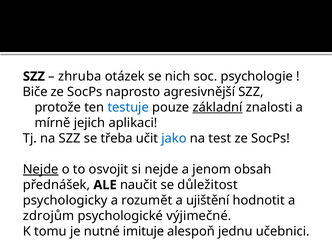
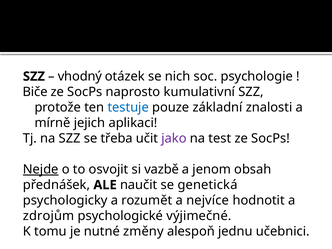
zhruba: zhruba -> vhodný
agresivnější: agresivnější -> kumulativní
základní underline: present -> none
jako colour: blue -> purple
si nejde: nejde -> vazbě
důležitost: důležitost -> genetická
ujištění: ujištění -> nejvíce
imituje: imituje -> změny
